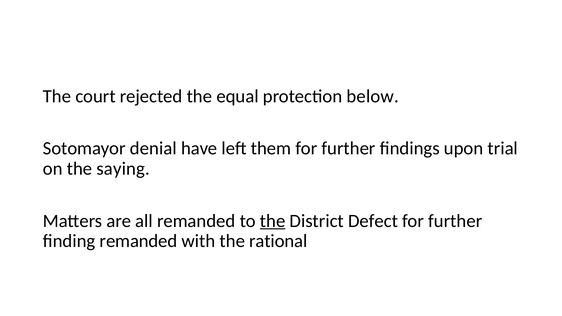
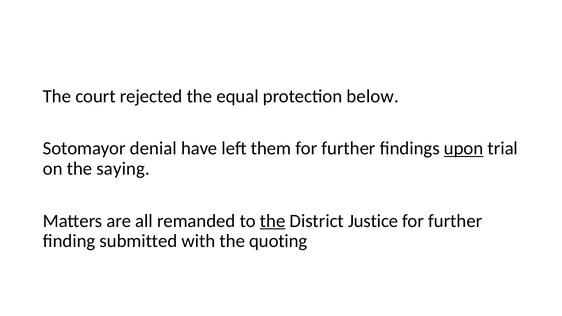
upon underline: none -> present
Defect: Defect -> Justice
finding remanded: remanded -> submitted
rational: rational -> quoting
